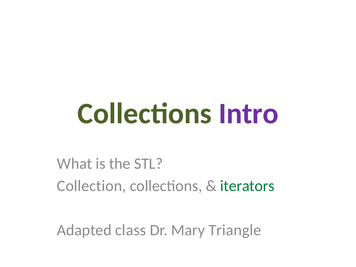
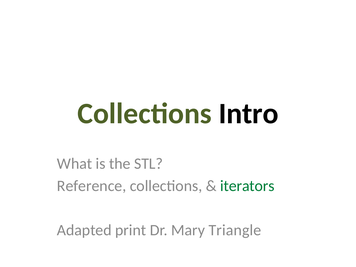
Intro colour: purple -> black
Collection: Collection -> Reference
class: class -> print
